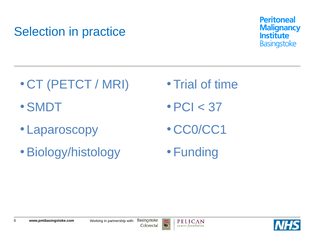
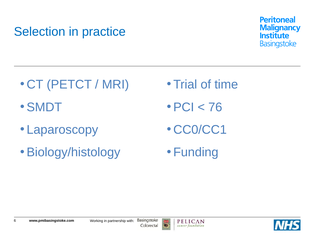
37: 37 -> 76
